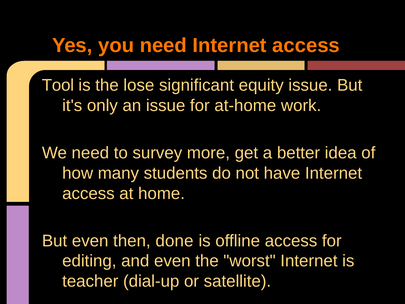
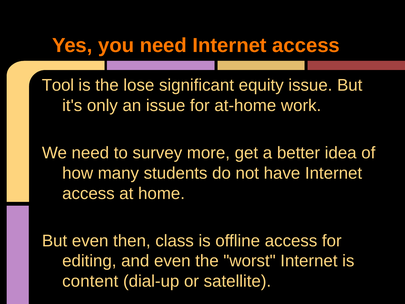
done: done -> class
teacher: teacher -> content
